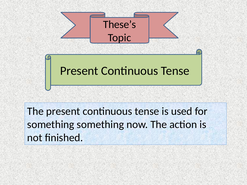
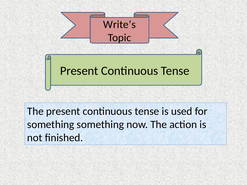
These’s: These’s -> Write’s
